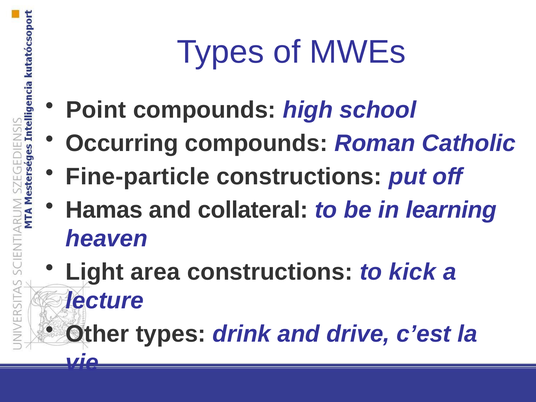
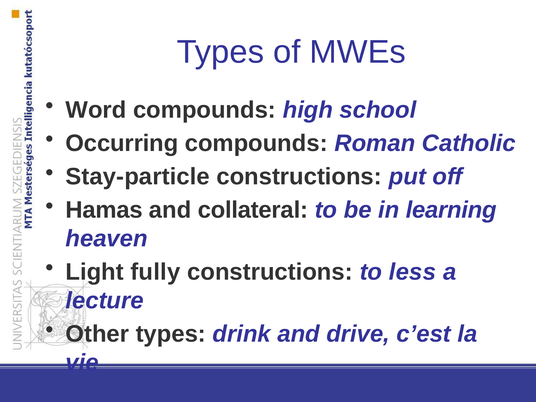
Point: Point -> Word
Fine-particle: Fine-particle -> Stay-particle
area: area -> fully
kick: kick -> less
